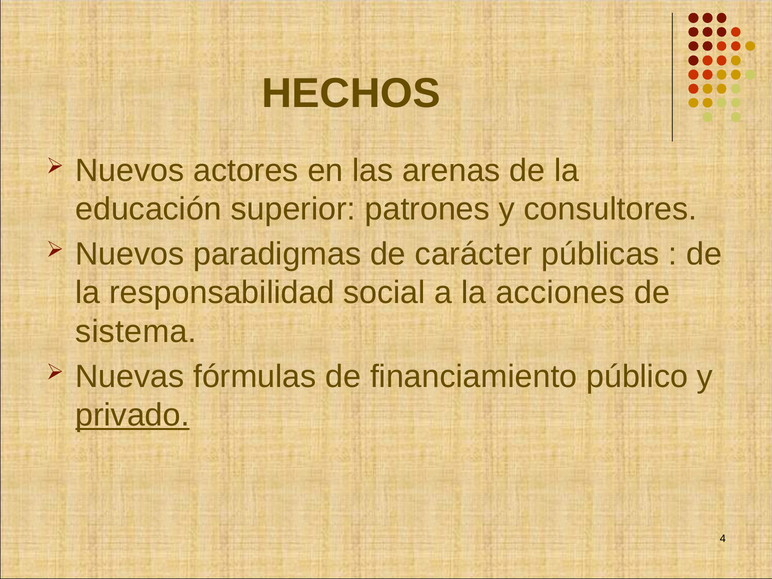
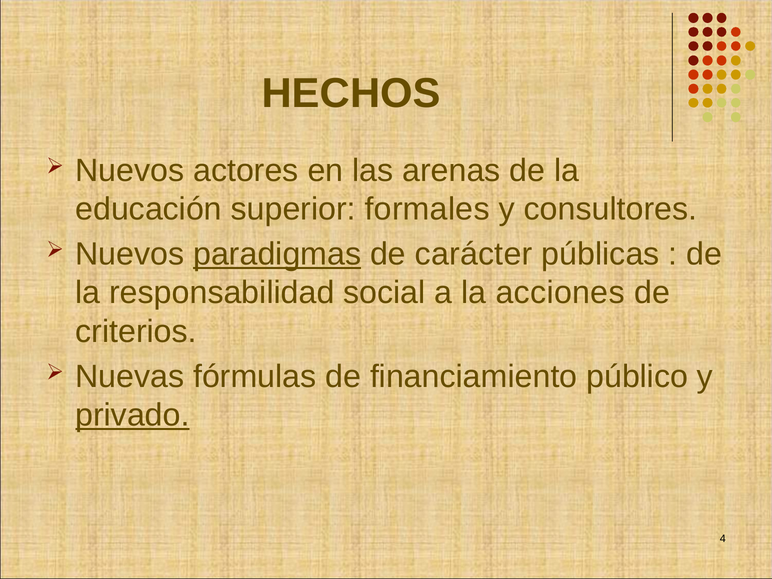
patrones: patrones -> formales
paradigmas underline: none -> present
sistema: sistema -> criterios
